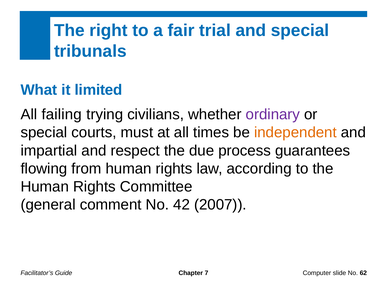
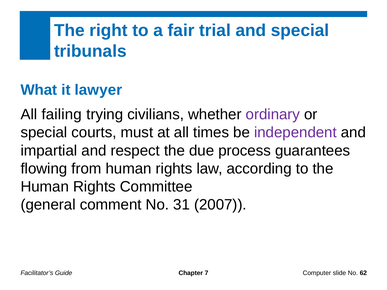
limited: limited -> lawyer
independent colour: orange -> purple
42: 42 -> 31
